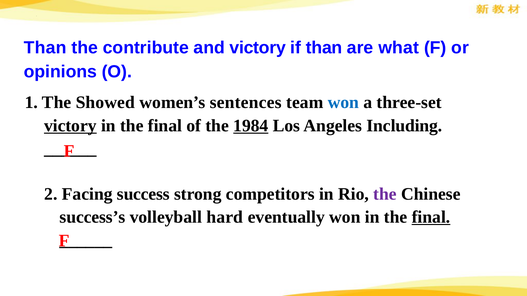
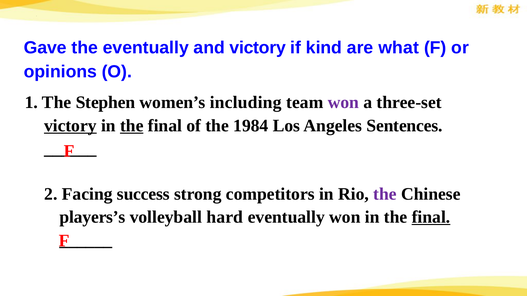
Than at (45, 48): Than -> Gave
the contribute: contribute -> eventually
if than: than -> kind
Showed: Showed -> Stephen
sentences: sentences -> including
won at (343, 103) colour: blue -> purple
the at (132, 126) underline: none -> present
1984 underline: present -> none
Including: Including -> Sentences
success’s: success’s -> players’s
